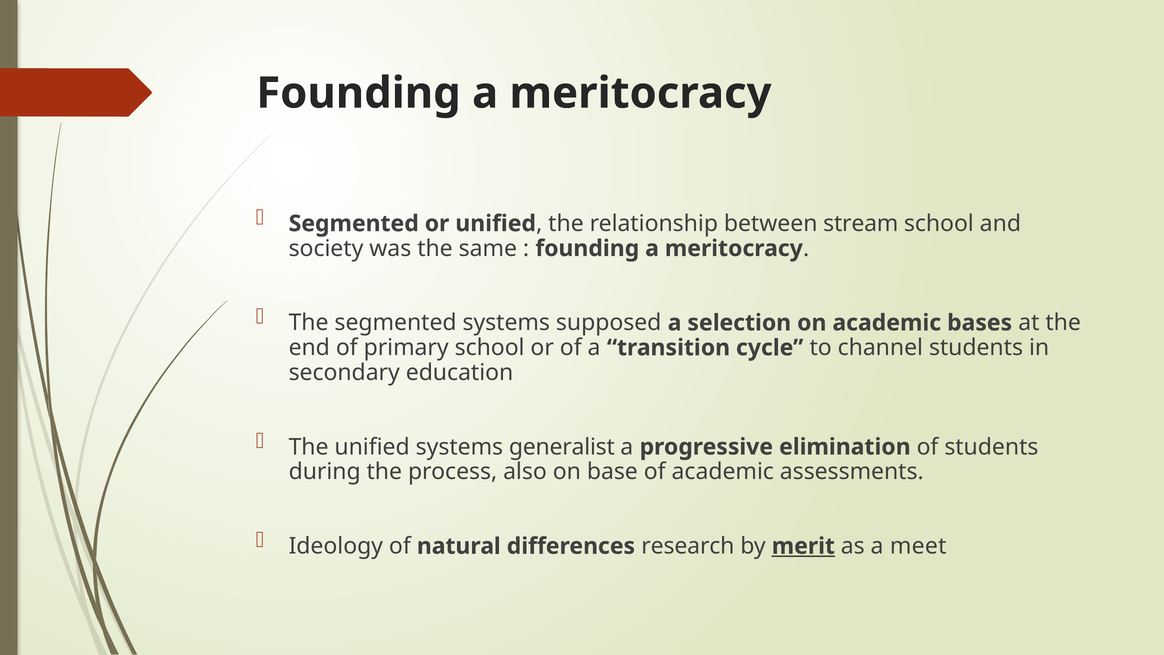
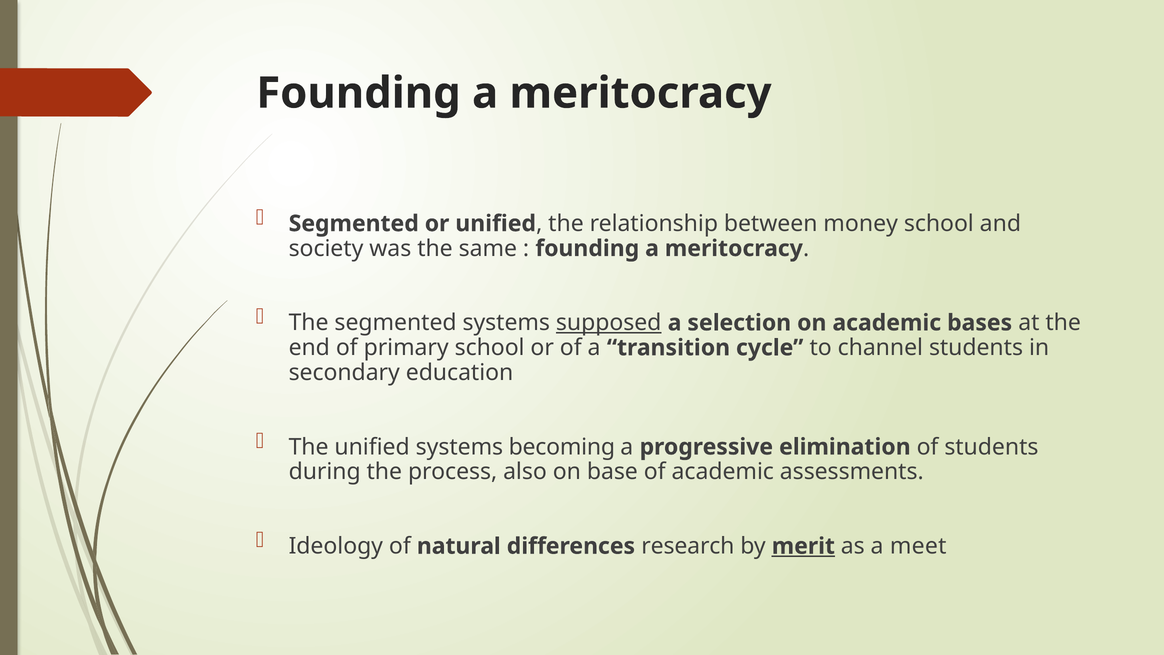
stream: stream -> money
supposed underline: none -> present
generalist: generalist -> becoming
